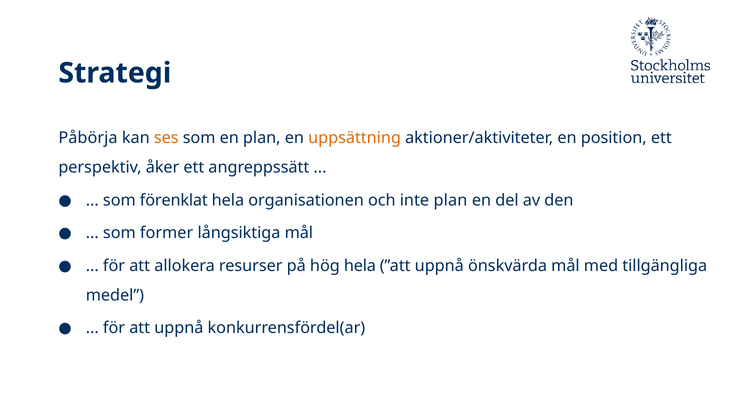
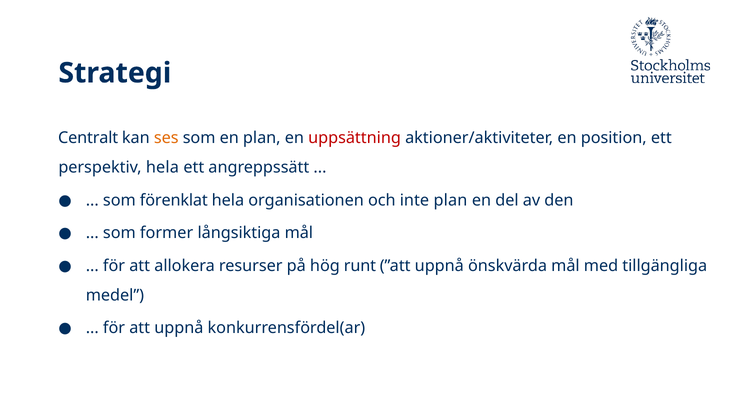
Påbörja: Påbörja -> Centralt
uppsättning colour: orange -> red
perspektiv åker: åker -> hela
hög hela: hela -> runt
